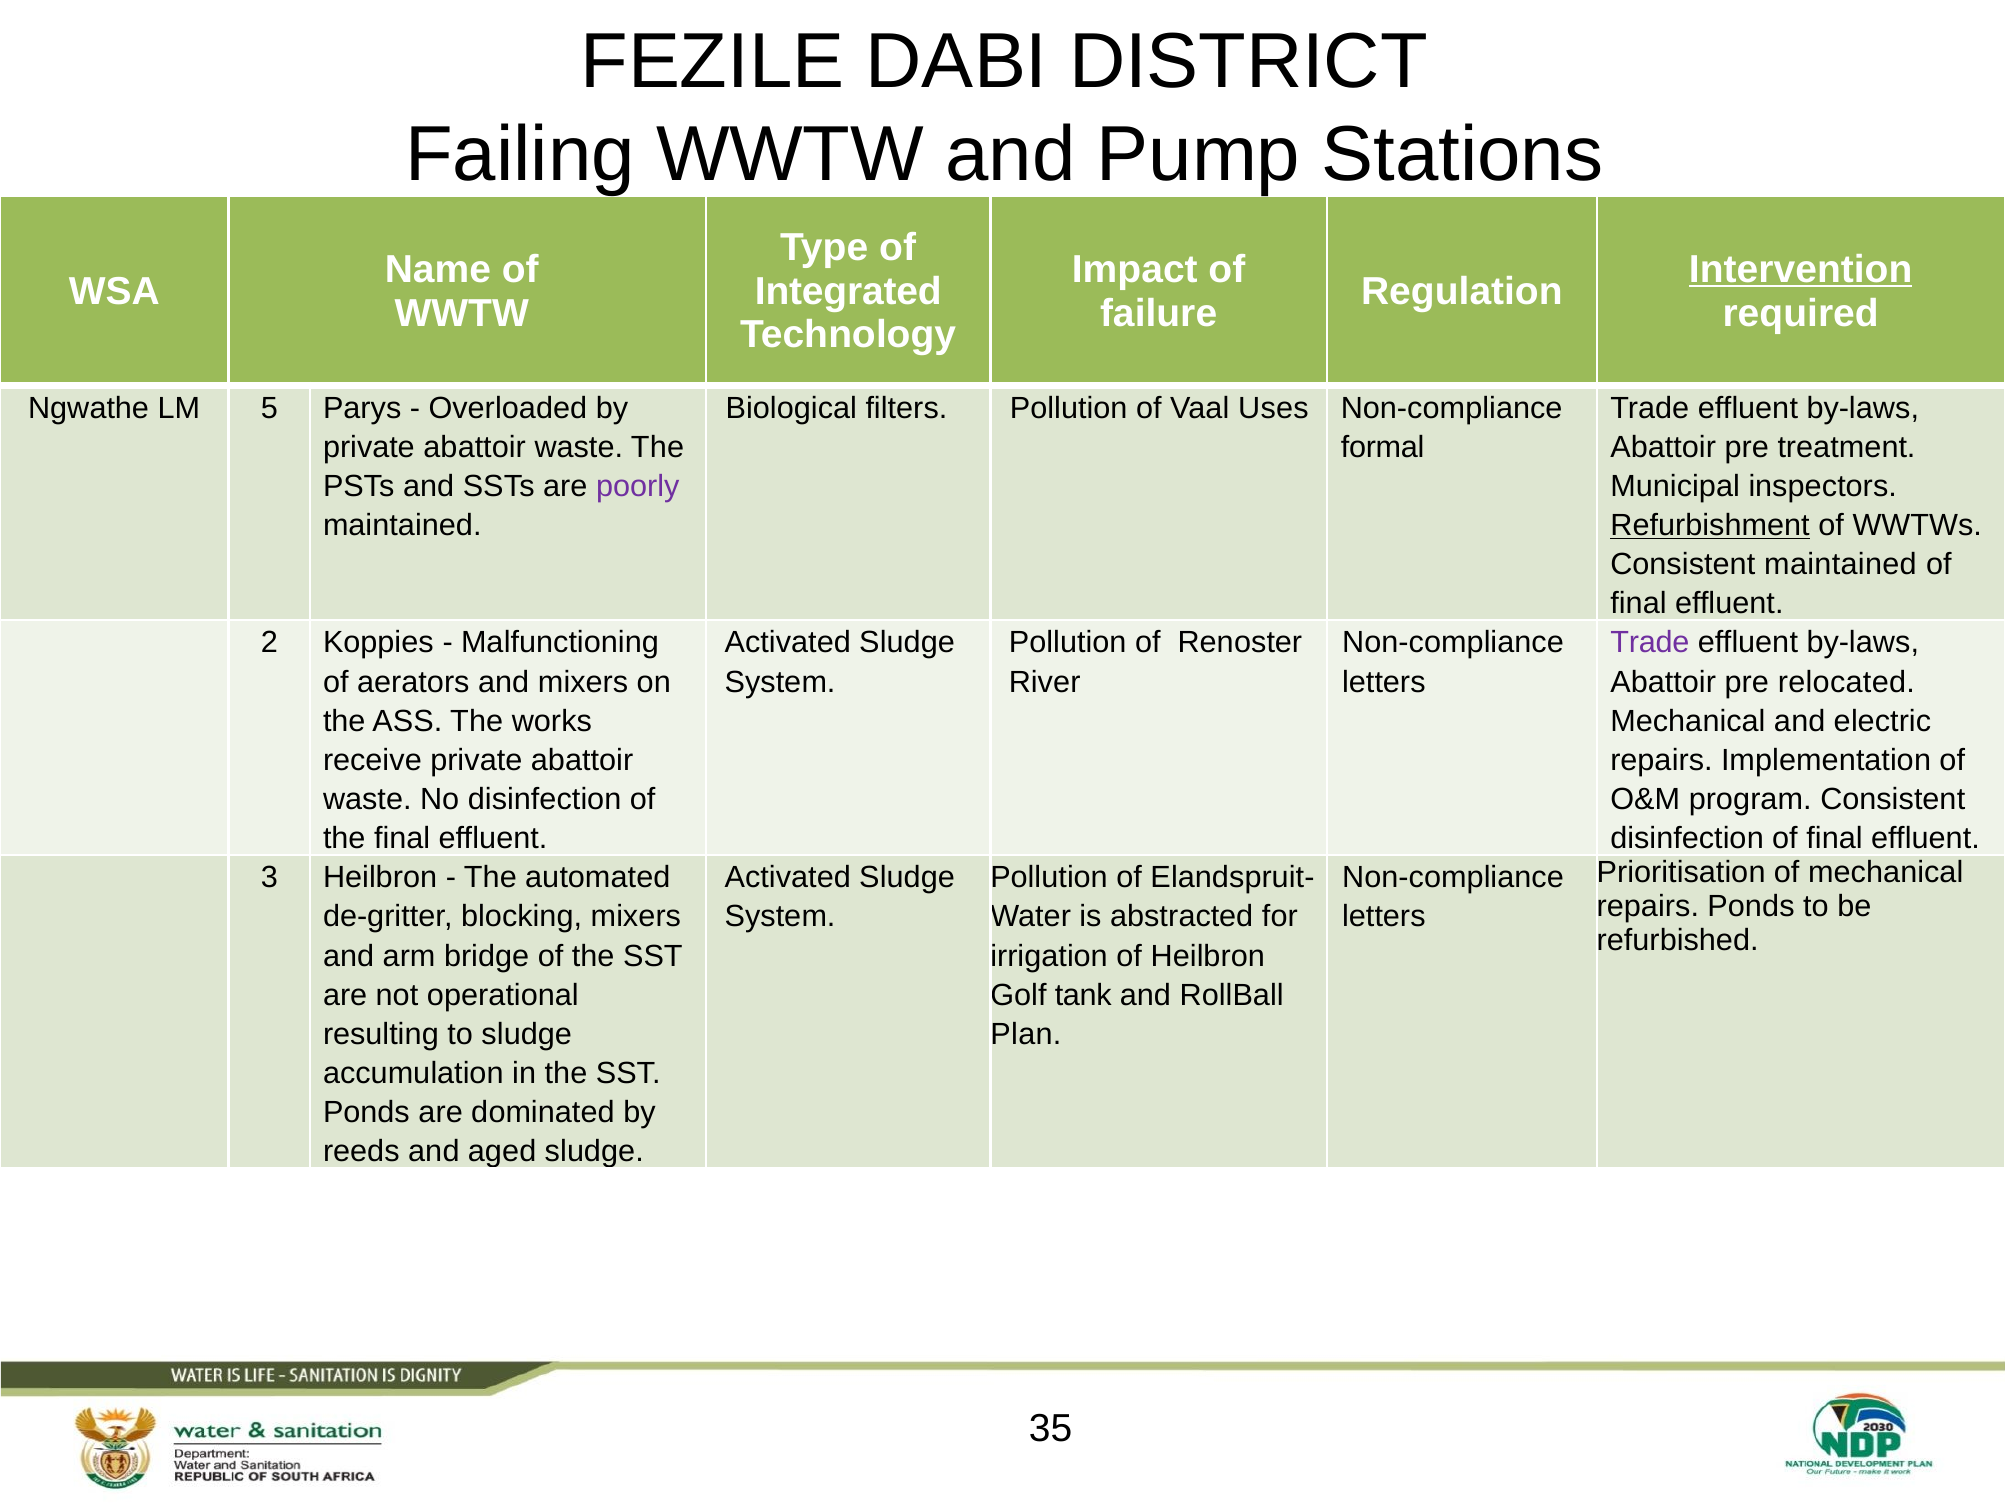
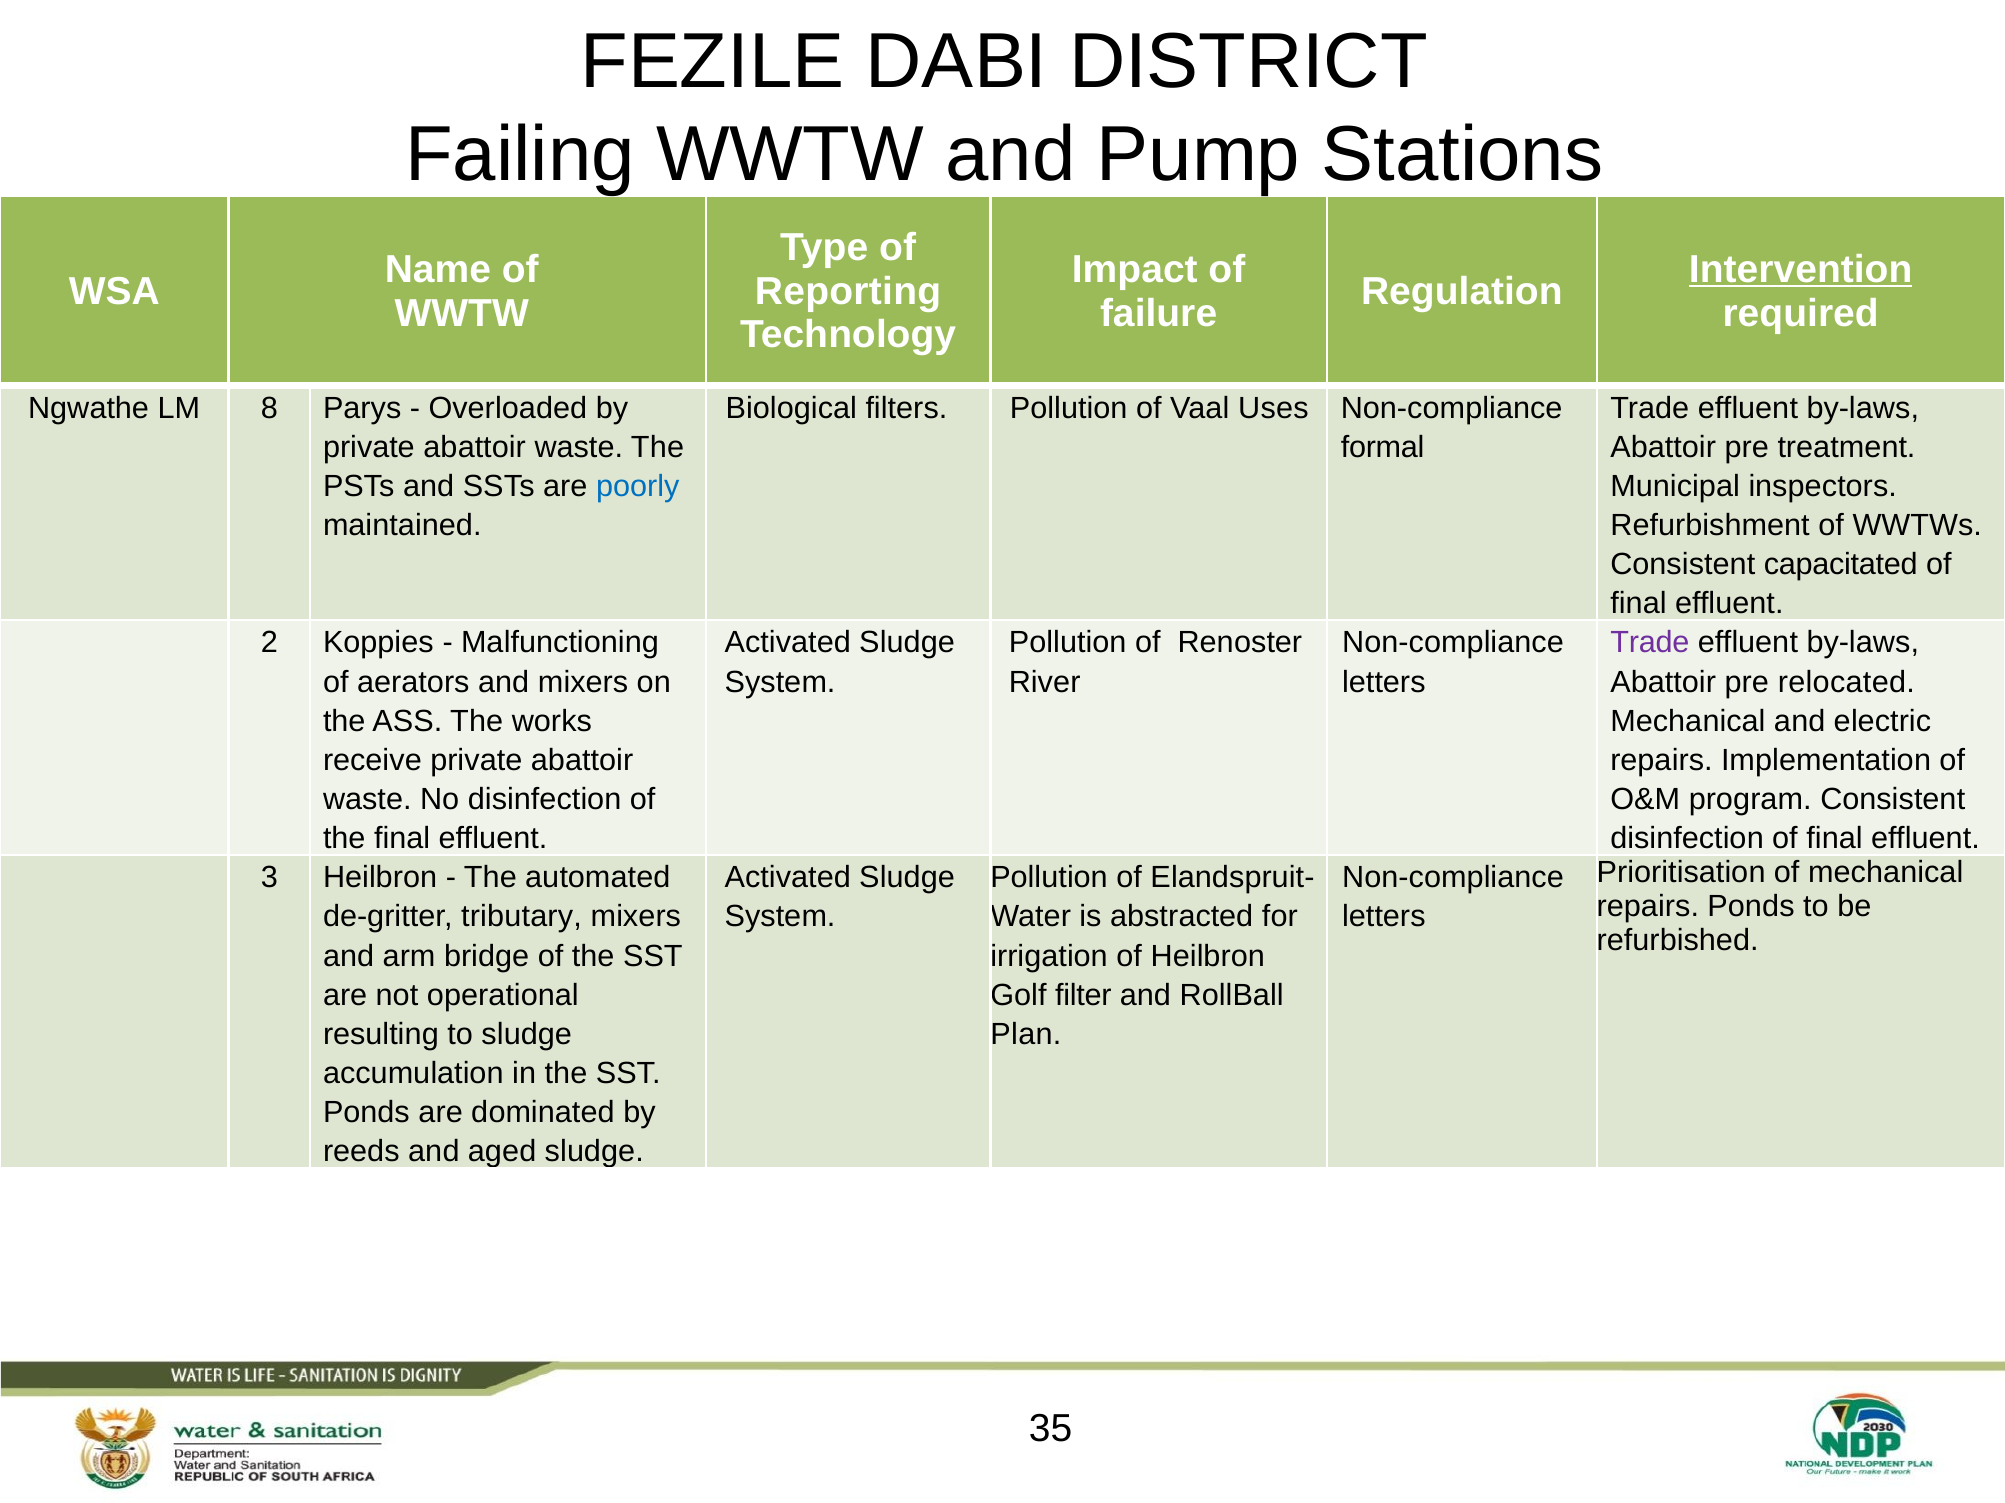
Integrated: Integrated -> Reporting
5: 5 -> 8
poorly colour: purple -> blue
Refurbishment underline: present -> none
Consistent maintained: maintained -> capacitated
blocking: blocking -> tributary
tank: tank -> filter
